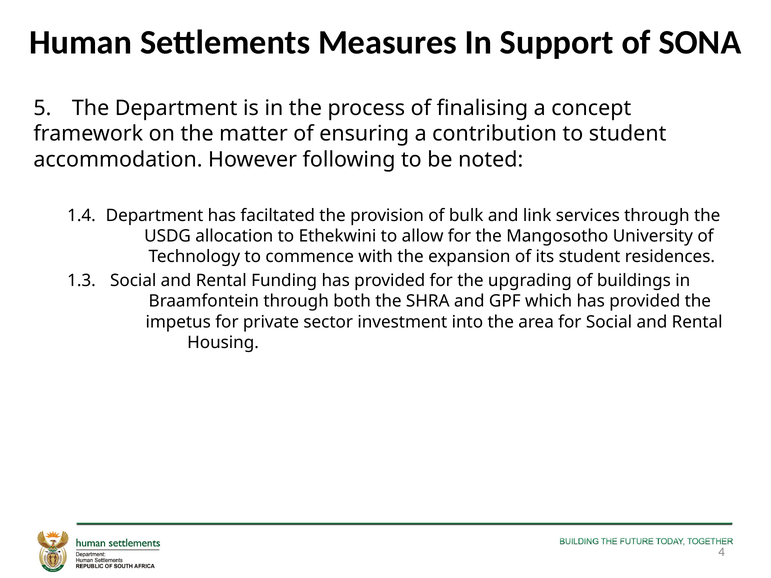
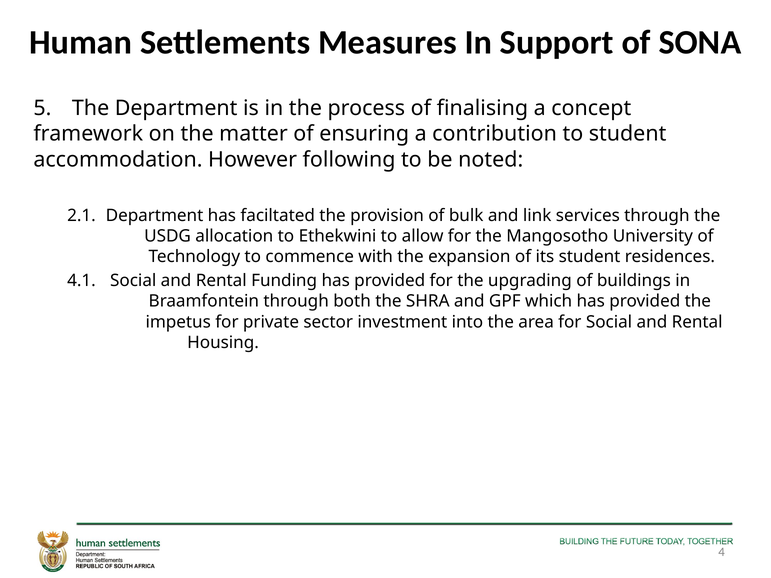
1.4: 1.4 -> 2.1
1.3: 1.3 -> 4.1
